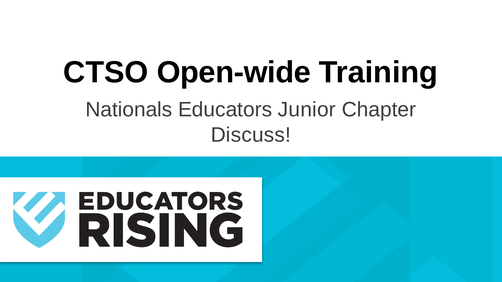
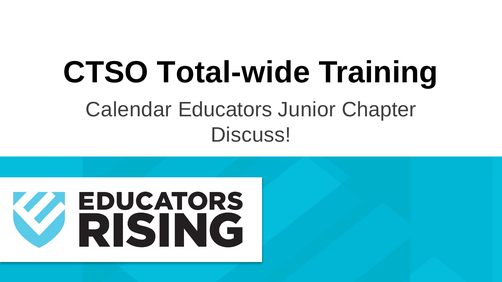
Open-wide: Open-wide -> Total-wide
Nationals: Nationals -> Calendar
